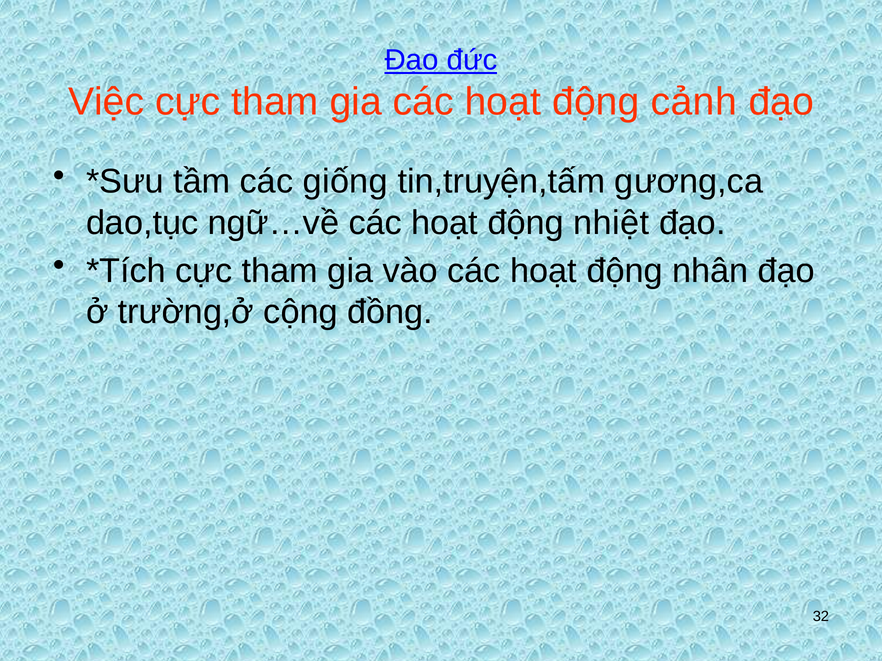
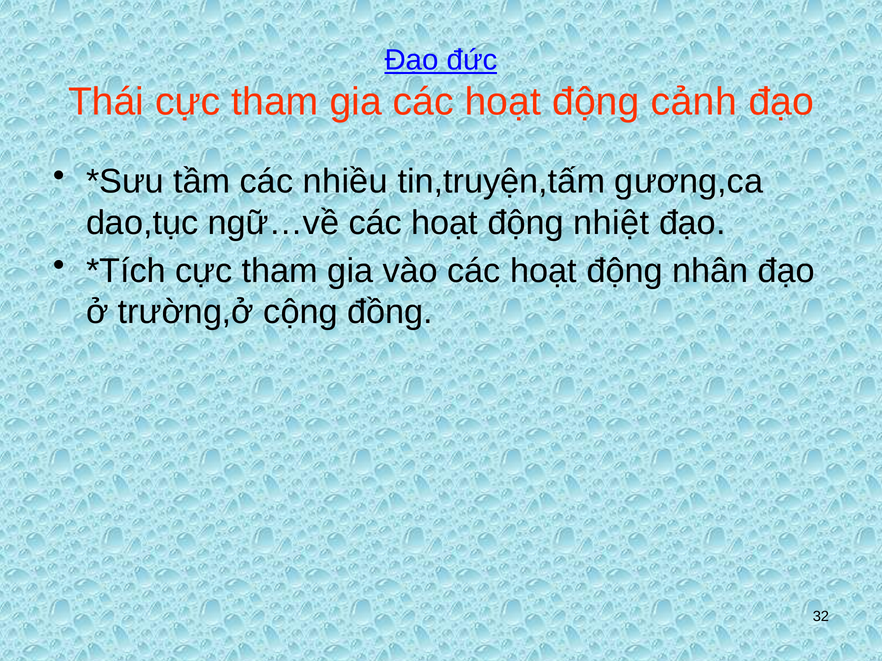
Việc: Việc -> Thái
giống: giống -> nhiều
